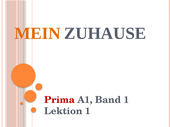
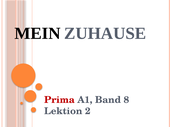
MEIN colour: orange -> black
Band 1: 1 -> 8
Lektion 1: 1 -> 2
